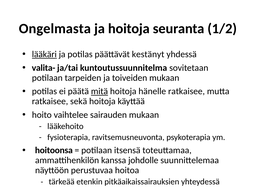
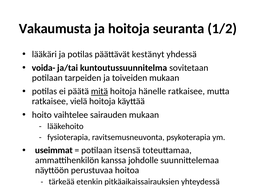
Ongelmasta: Ongelmasta -> Vakaumusta
lääkäri underline: present -> none
valita-: valita- -> voida-
sekä: sekä -> vielä
hoitoonsa: hoitoonsa -> useimmat
